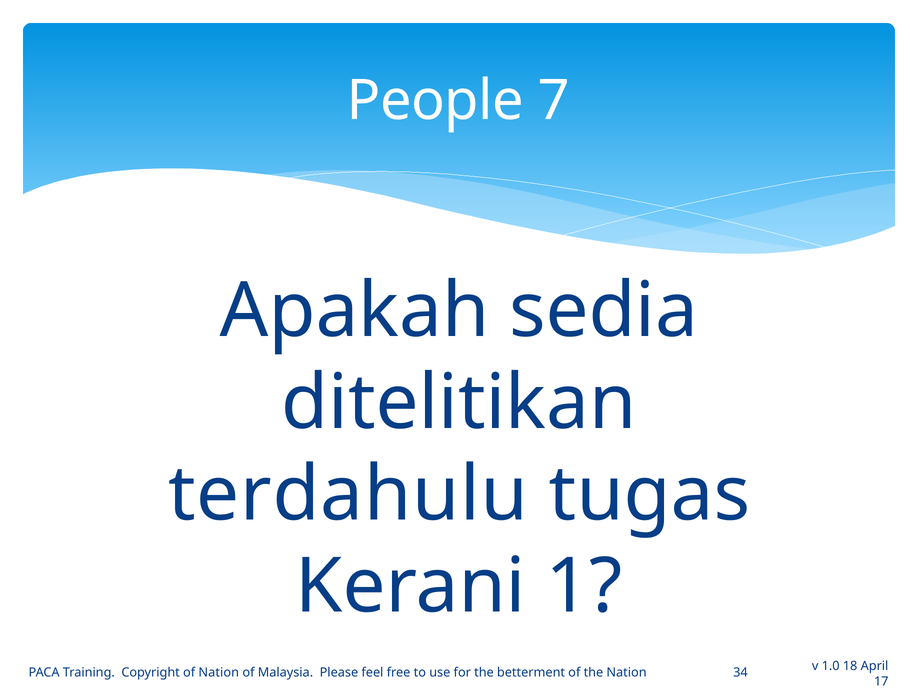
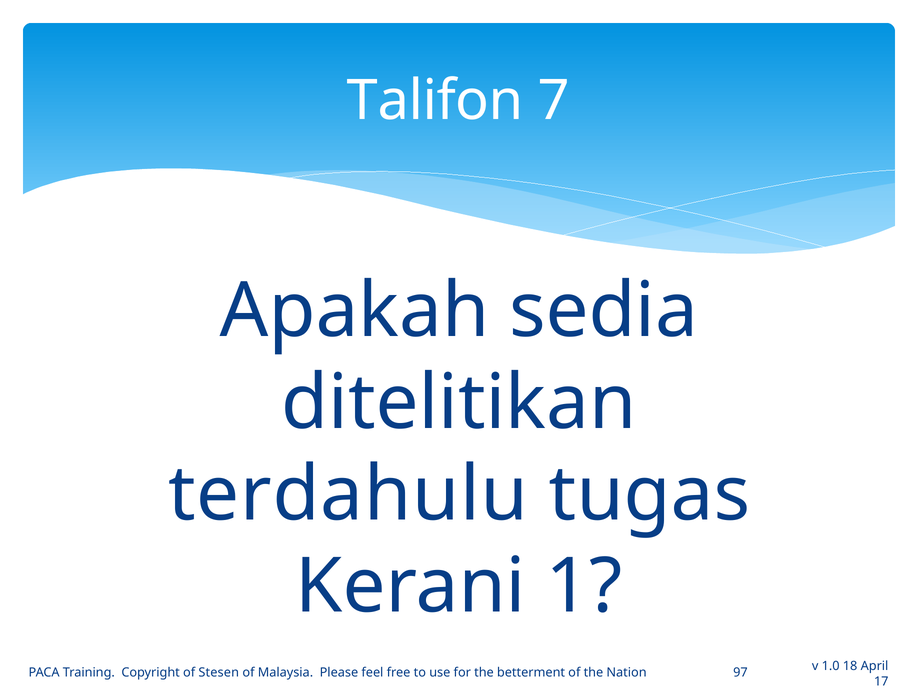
People: People -> Talifon
of Nation: Nation -> Stesen
34: 34 -> 97
